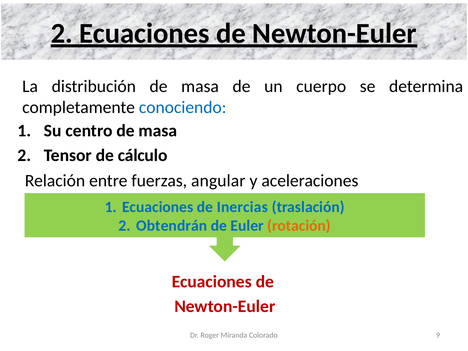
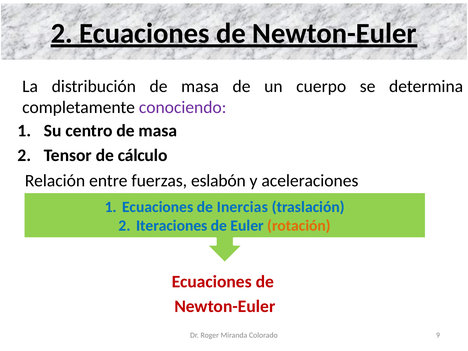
conociendo colour: blue -> purple
angular: angular -> eslabón
Obtendrán: Obtendrán -> Iteraciones
